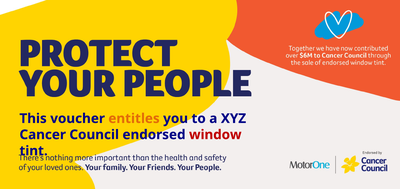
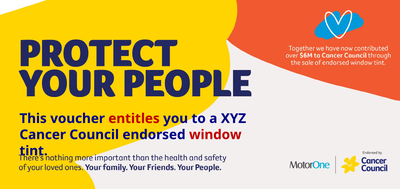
entitles colour: orange -> red
